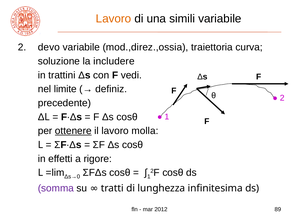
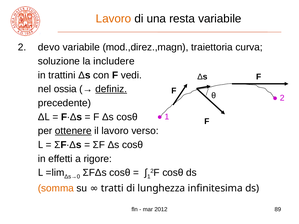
simili: simili -> resta
mod.,direz.,ossia: mod.,direz.,ossia -> mod.,direz.,magn
limite: limite -> ossia
definiz underline: none -> present
molla: molla -> verso
somma colour: purple -> orange
